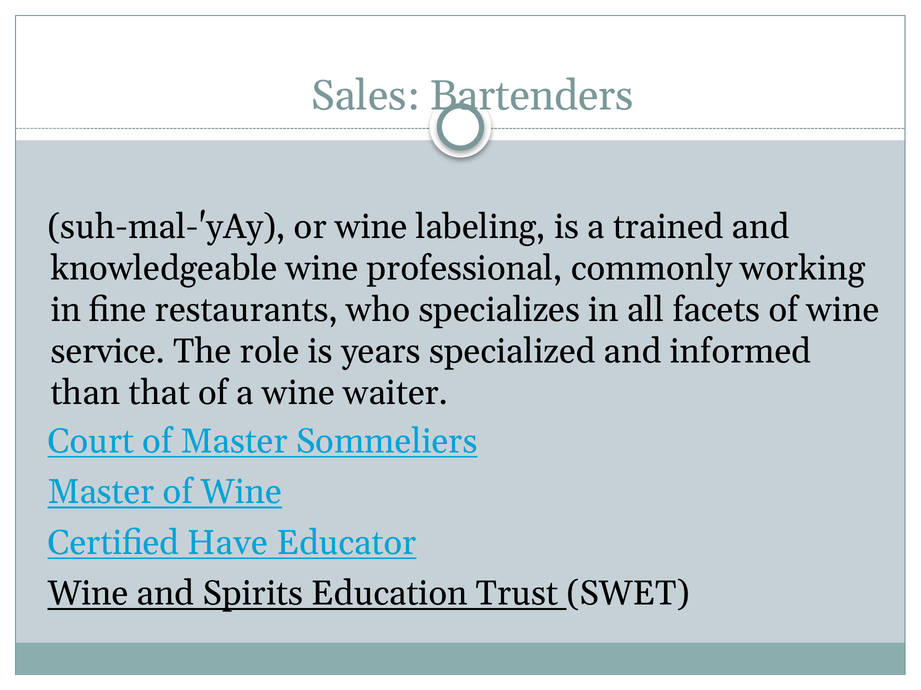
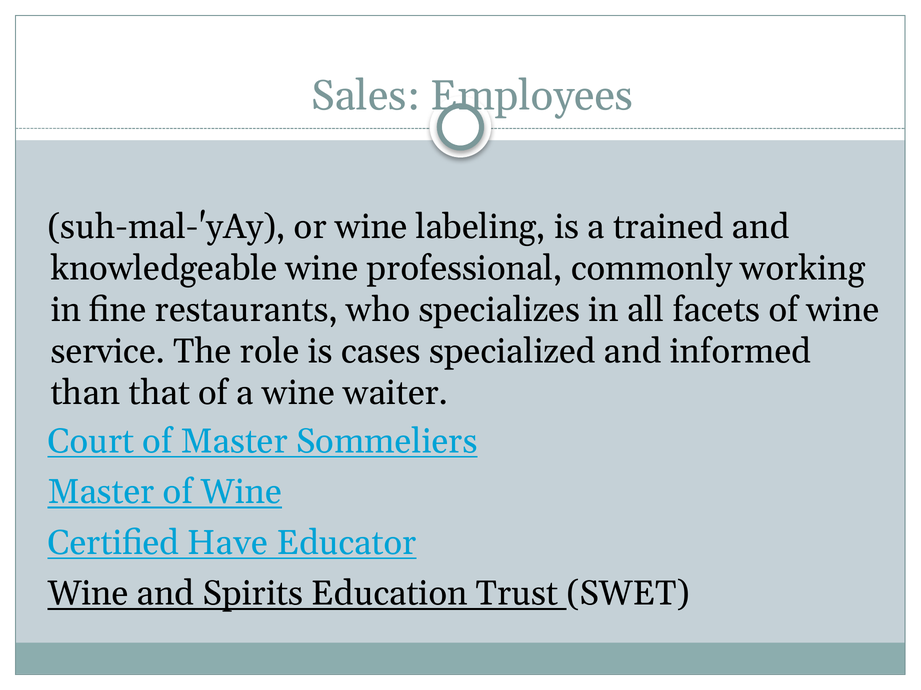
Bartenders: Bartenders -> Employees
years: years -> cases
